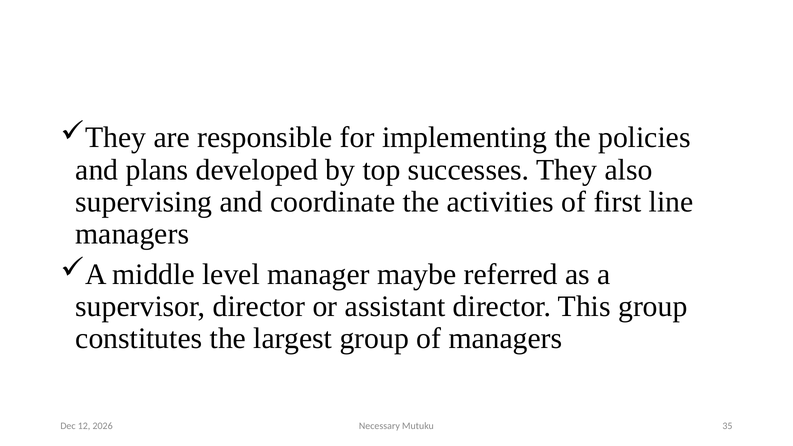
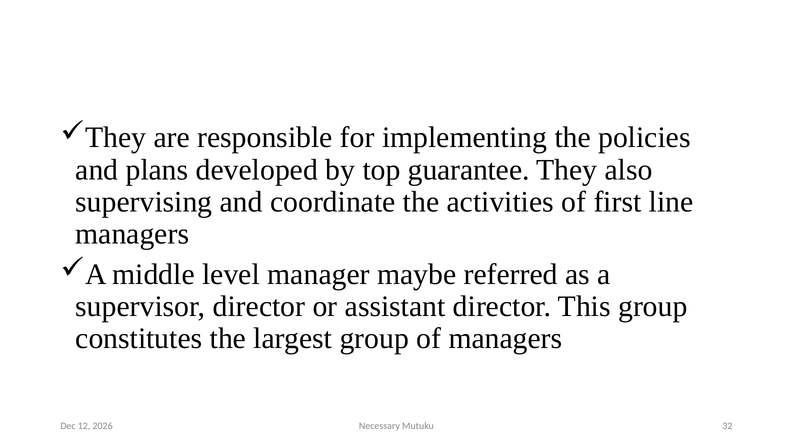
successes: successes -> guarantee
35: 35 -> 32
